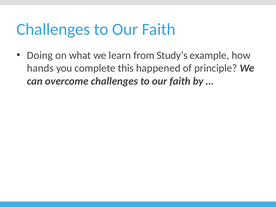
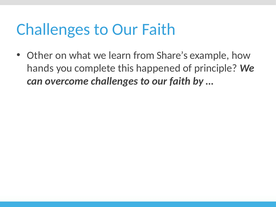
Doing: Doing -> Other
Study’s: Study’s -> Share’s
